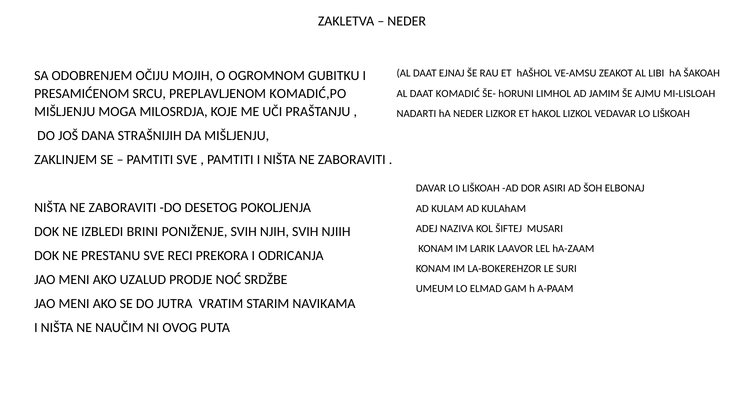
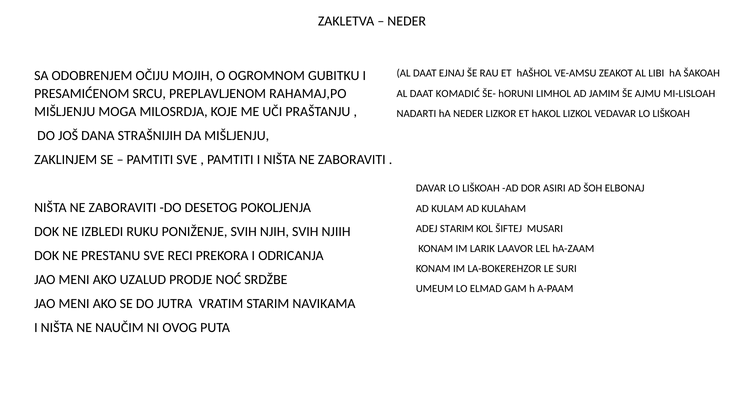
KOMADIĆ,PO: KOMADIĆ,PO -> RAHAMAJ,PO
ADEJ NAZIVA: NAZIVA -> STARIM
BRINI: BRINI -> RUKU
